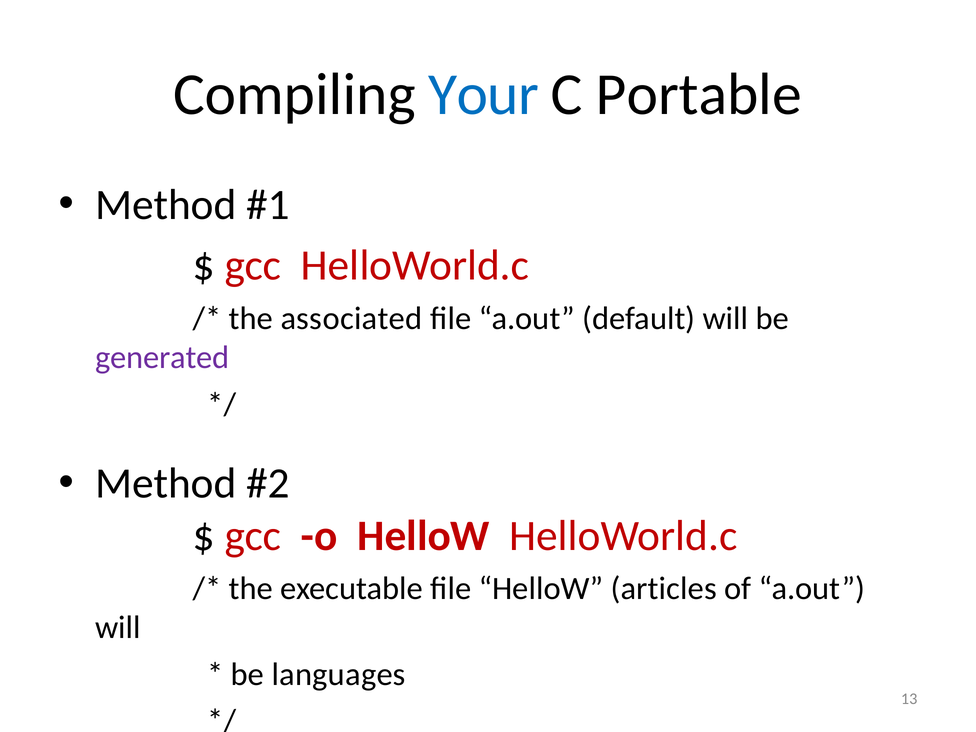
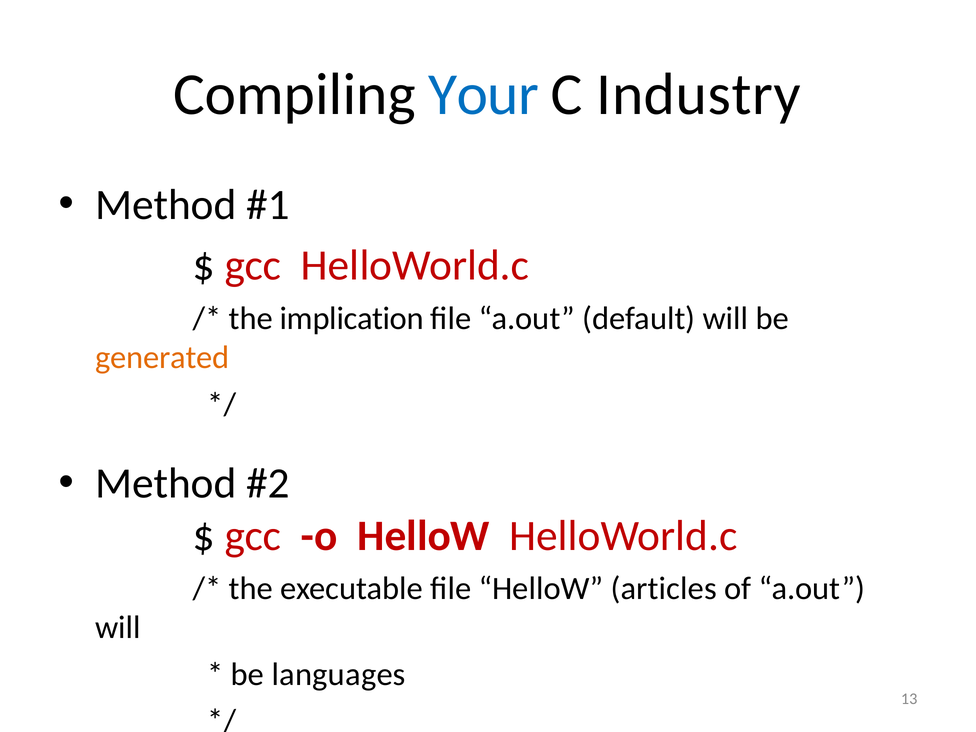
Portable: Portable -> Industry
associated: associated -> implication
generated colour: purple -> orange
